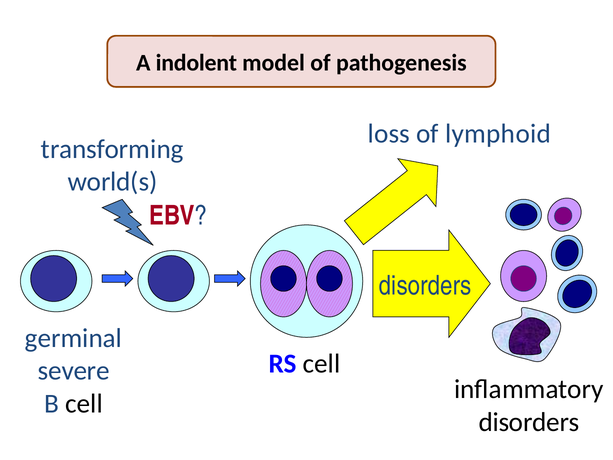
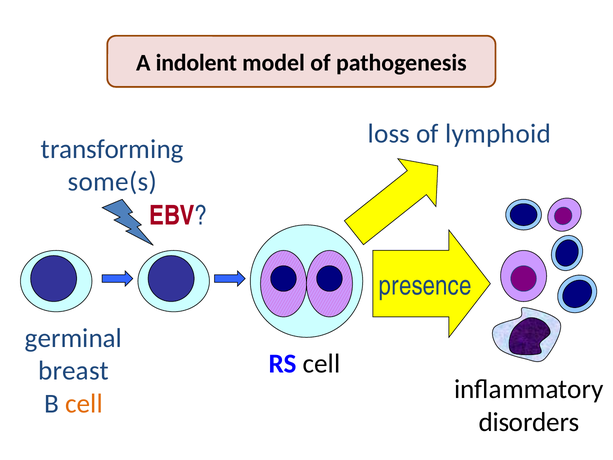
world(s: world(s -> some(s
disorders at (425, 285): disorders -> presence
severe: severe -> breast
cell at (84, 403) colour: black -> orange
